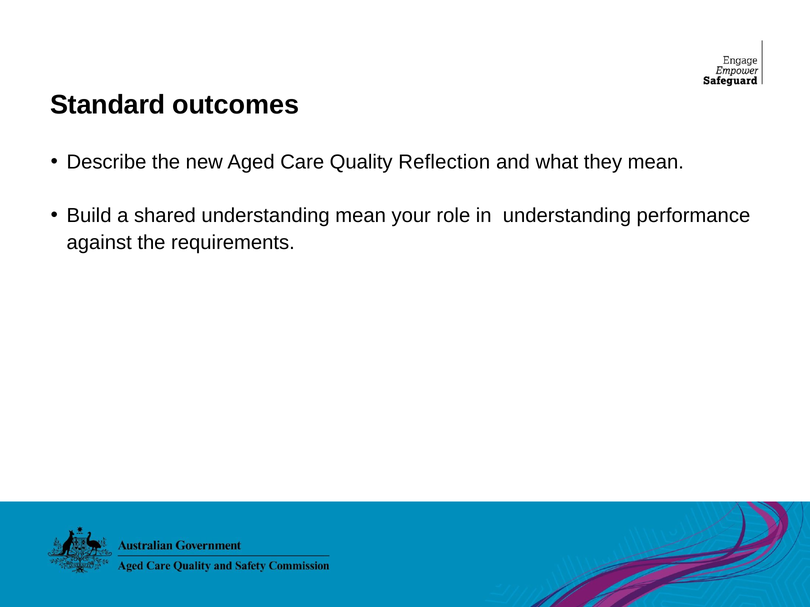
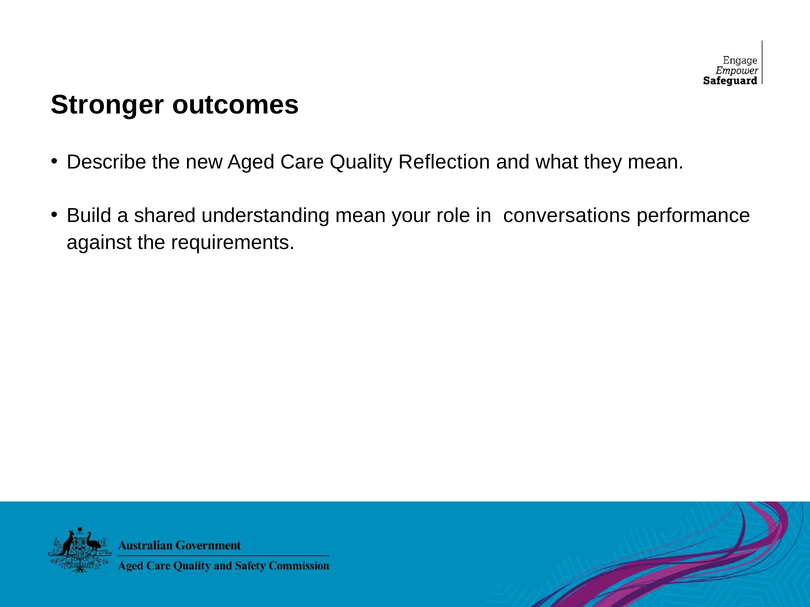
Standard: Standard -> Stronger
in understanding: understanding -> conversations
